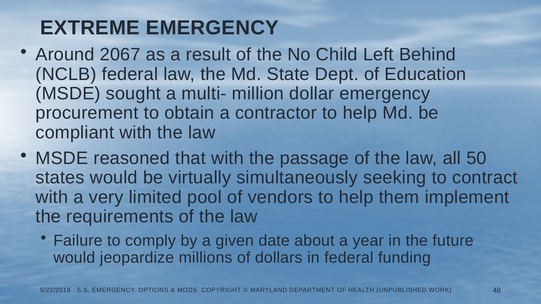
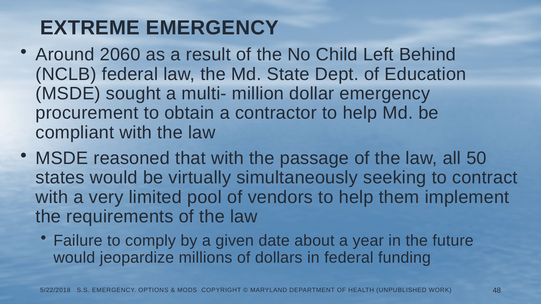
2067: 2067 -> 2060
